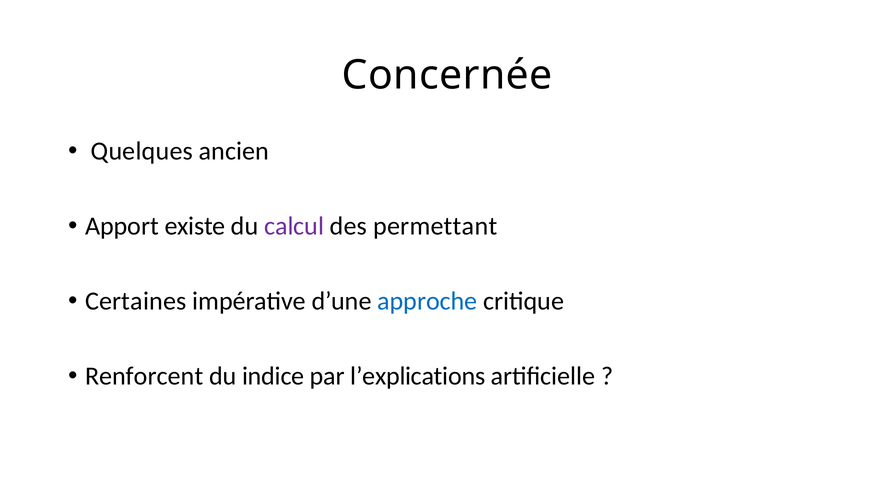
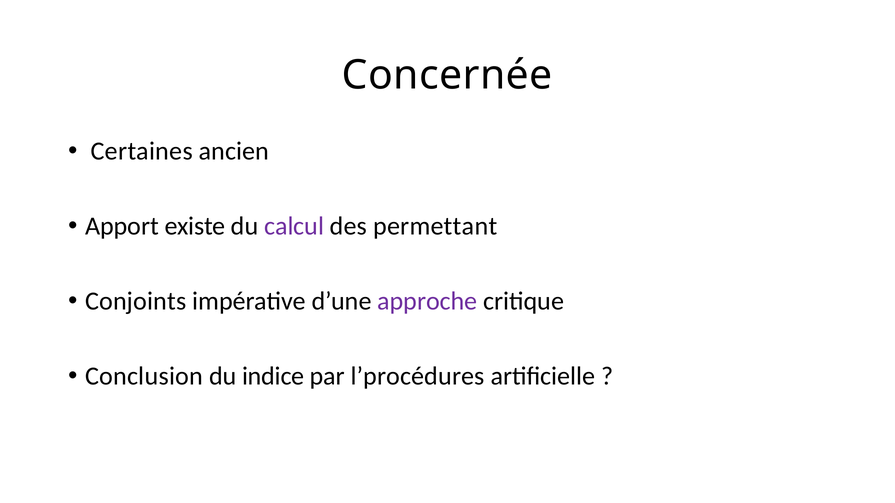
Quelques: Quelques -> Certaines
Certaines: Certaines -> Conjoints
approche colour: blue -> purple
Renforcent: Renforcent -> Conclusion
l’explications: l’explications -> l’procédures
